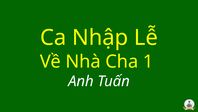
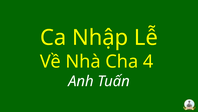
1: 1 -> 4
